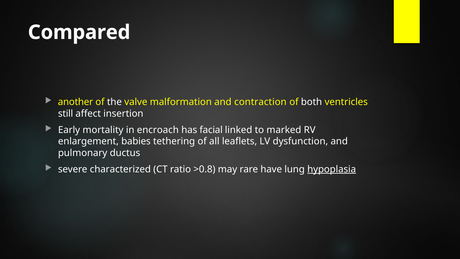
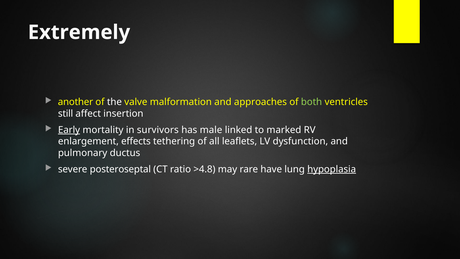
Compared: Compared -> Extremely
contraction: contraction -> approaches
both colour: white -> light green
Early underline: none -> present
encroach: encroach -> survivors
facial: facial -> male
babies: babies -> effects
characterized: characterized -> posteroseptal
>0.8: >0.8 -> >4.8
